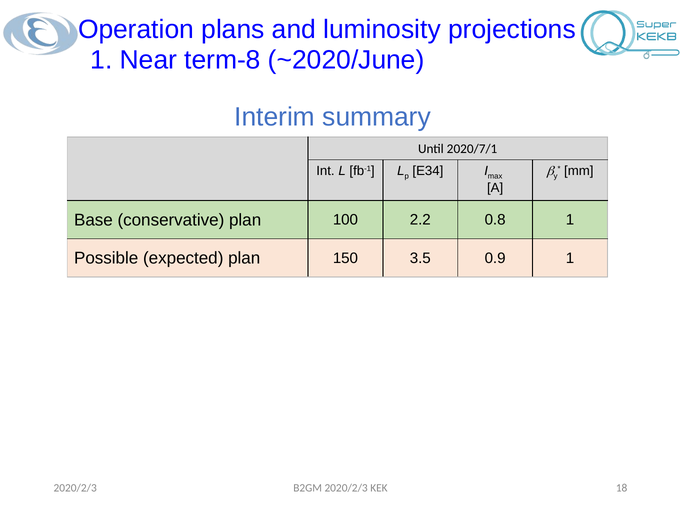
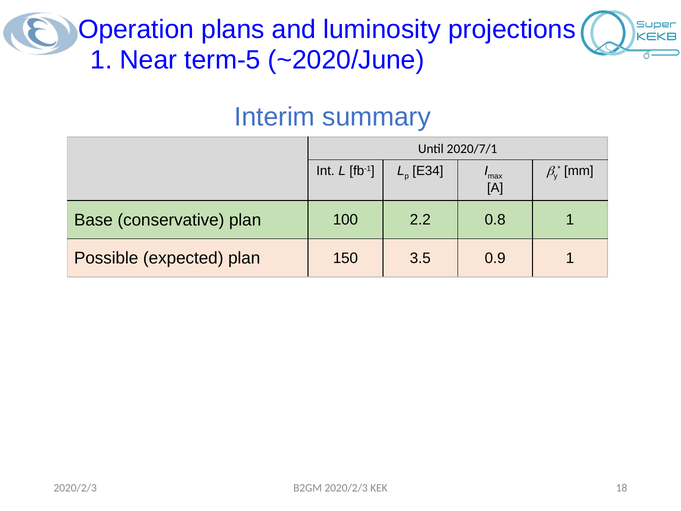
term-8: term-8 -> term-5
